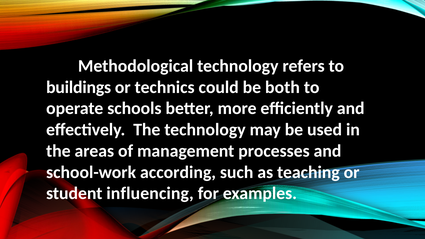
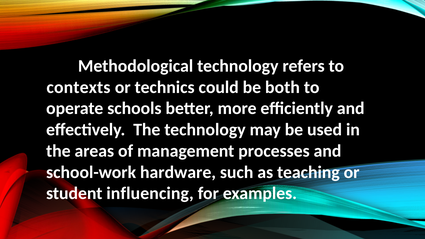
buildings: buildings -> contexts
according: according -> hardware
